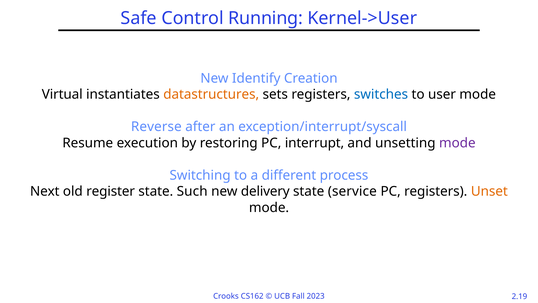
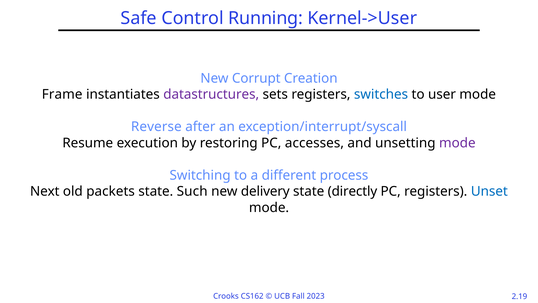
Identify: Identify -> Corrupt
Virtual: Virtual -> Frame
datastructures colour: orange -> purple
interrupt: interrupt -> accesses
register: register -> packets
service: service -> directly
Unset colour: orange -> blue
